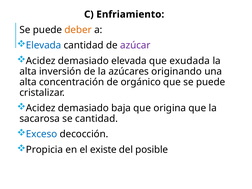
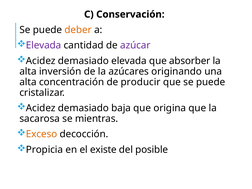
Enfriamiento: Enfriamiento -> Conservación
Elevada at (44, 45) colour: blue -> purple
exudada: exudada -> absorber
orgánico: orgánico -> producir
se cantidad: cantidad -> mientras
Exceso colour: blue -> orange
